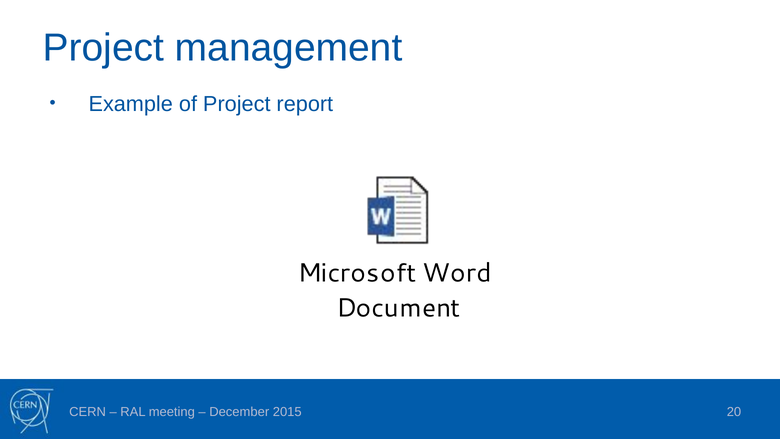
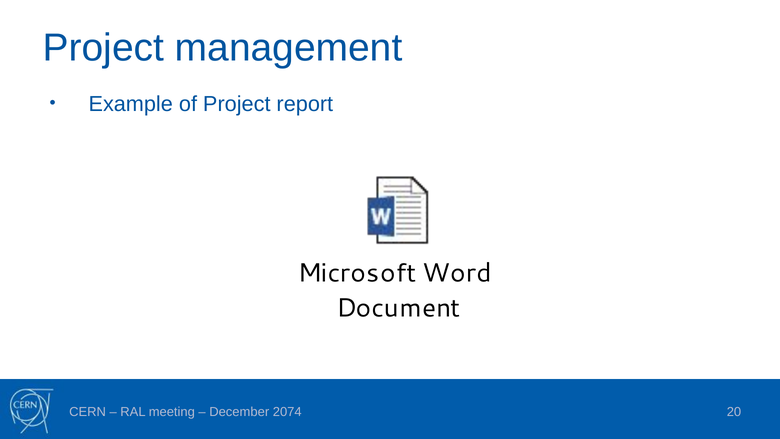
2015: 2015 -> 2074
